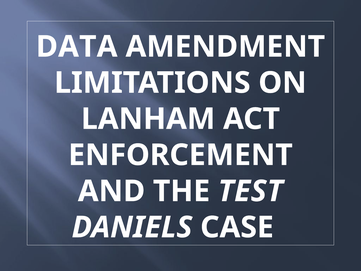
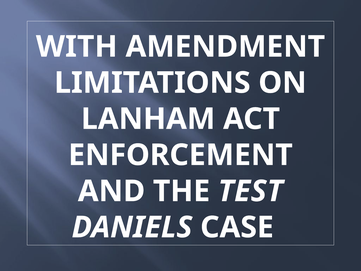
DATA: DATA -> WITH
